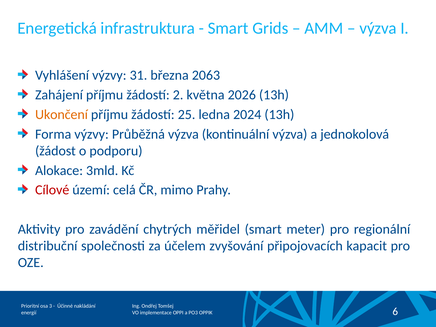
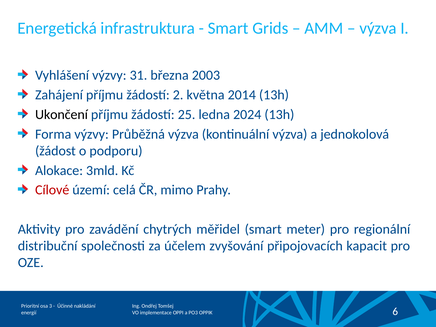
2063: 2063 -> 2003
2026: 2026 -> 2014
Ukončení colour: orange -> black
